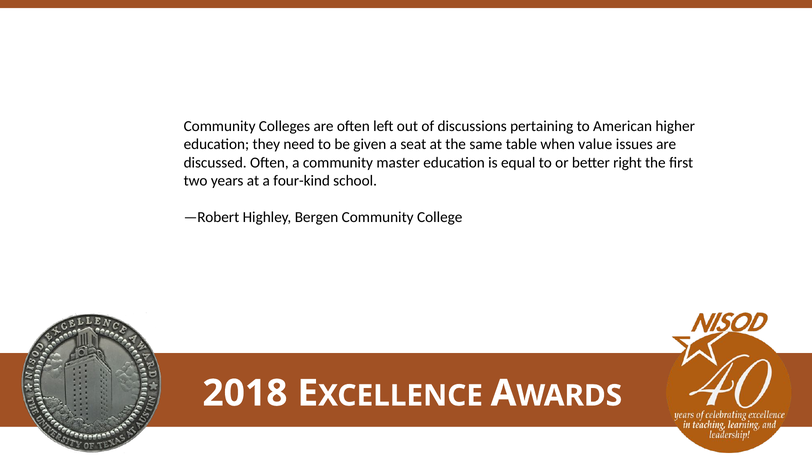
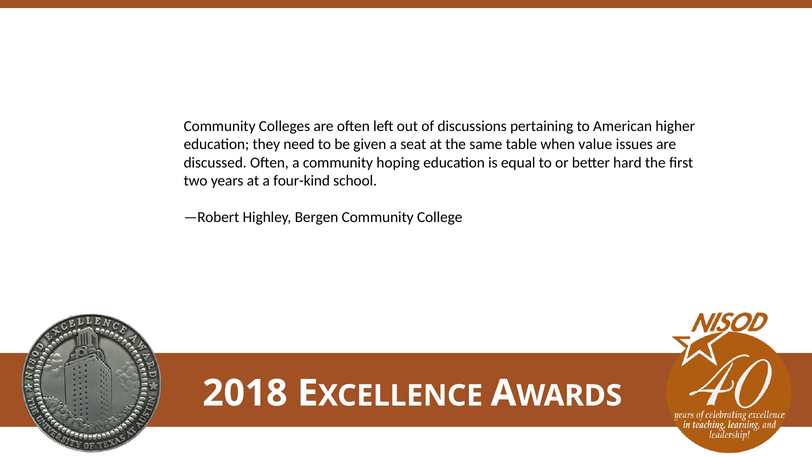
master: master -> hoping
right: right -> hard
